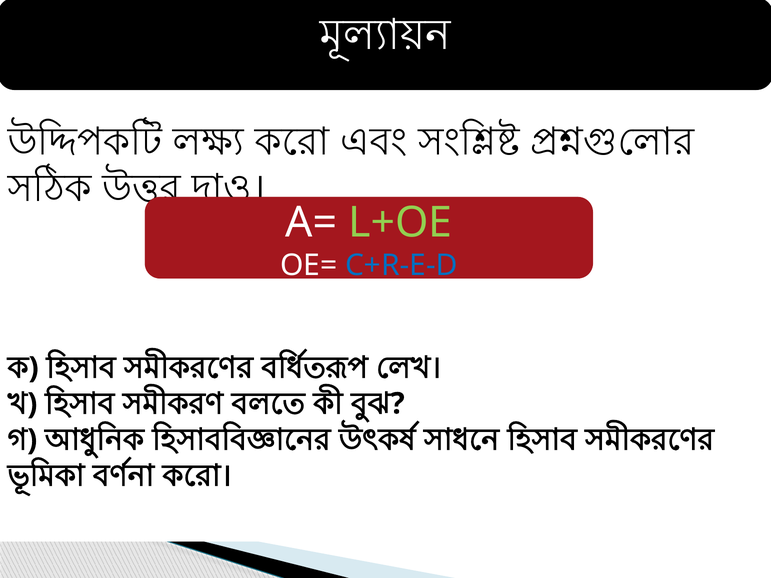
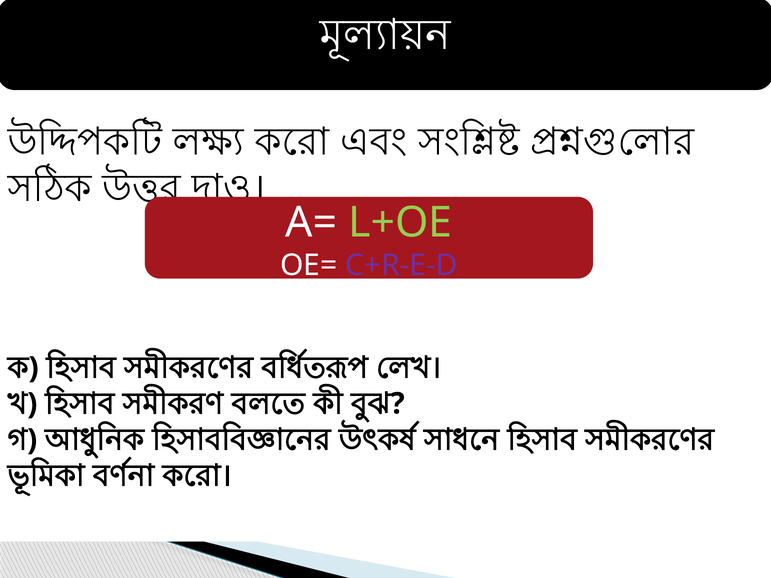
C+R-E-D colour: blue -> purple
